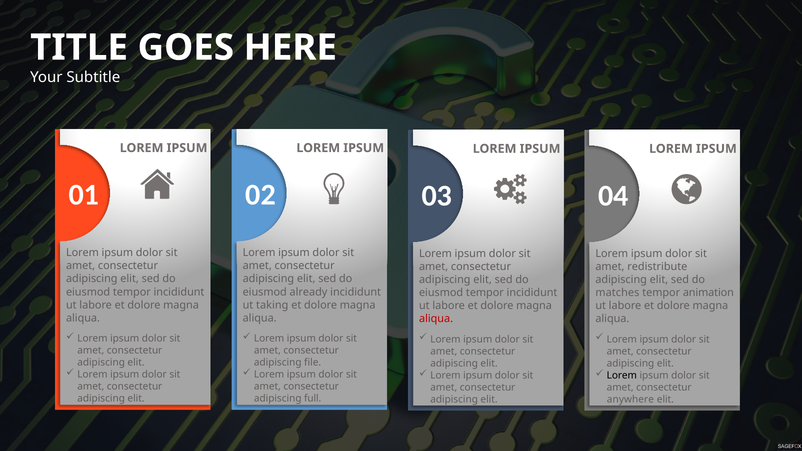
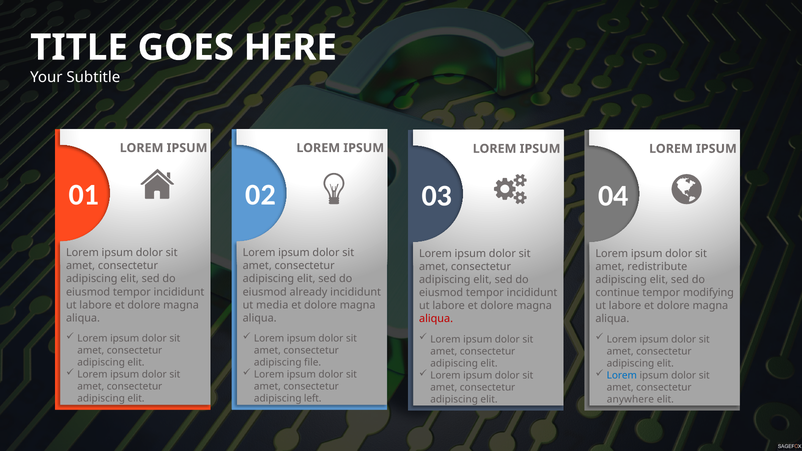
matches: matches -> continue
animation: animation -> modifying
taking: taking -> media
Lorem at (622, 375) colour: black -> blue
full: full -> left
